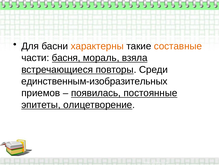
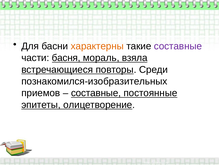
составные at (178, 46) colour: orange -> purple
единственным-изобразительных: единственным-изобразительных -> познакомился-изобразительных
появилась at (96, 93): появилась -> составные
